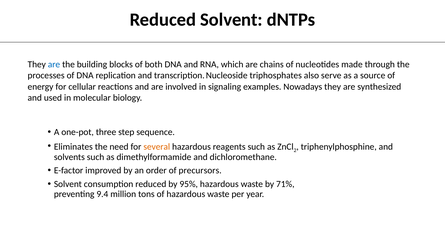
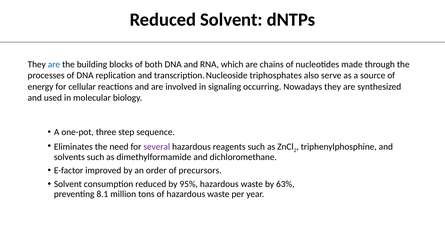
examples: examples -> occurring
several colour: orange -> purple
71%: 71% -> 63%
9.4: 9.4 -> 8.1
